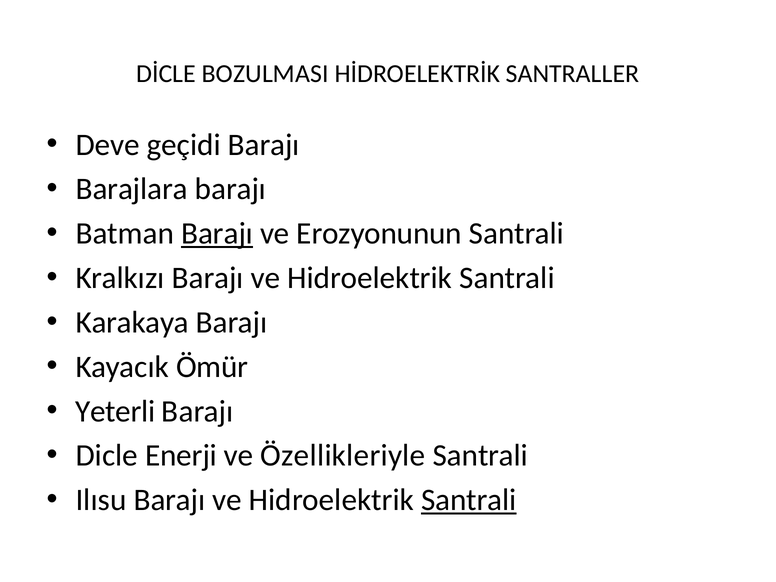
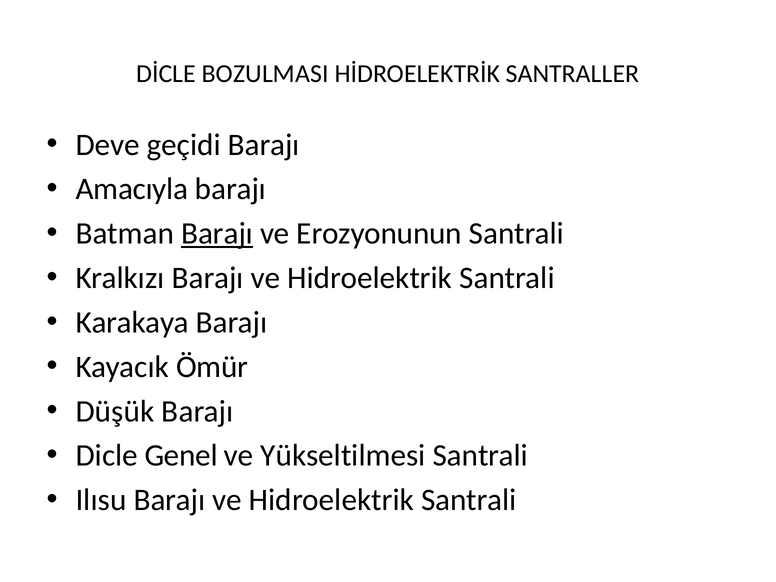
Barajlara: Barajlara -> Amacıyla
Yeterli: Yeterli -> Düşük
Enerji: Enerji -> Genel
Özellikleriyle: Özellikleriyle -> Yükseltilmesi
Santrali at (469, 500) underline: present -> none
